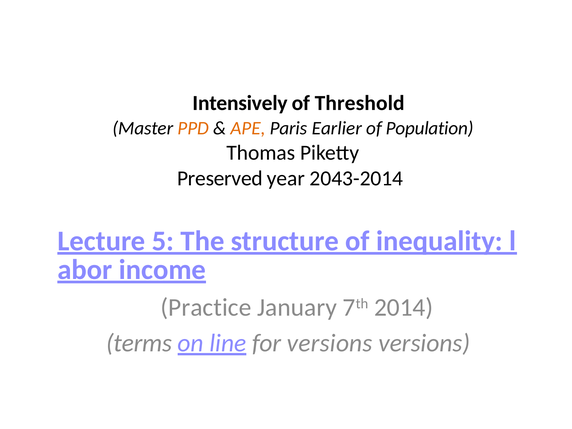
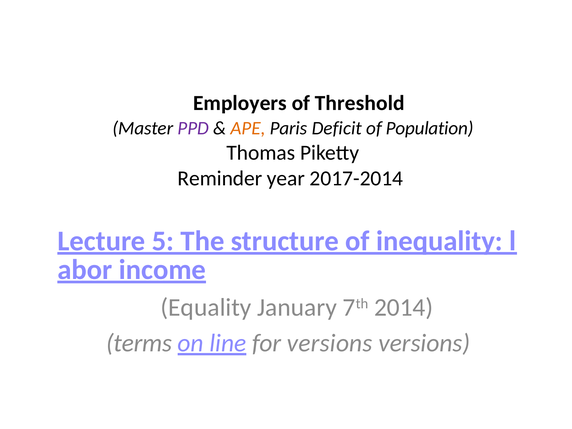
Intensively: Intensively -> Employers
PPD colour: orange -> purple
Earlier: Earlier -> Deficit
Preserved: Preserved -> Reminder
2043-2014: 2043-2014 -> 2017-2014
Practice: Practice -> Equality
